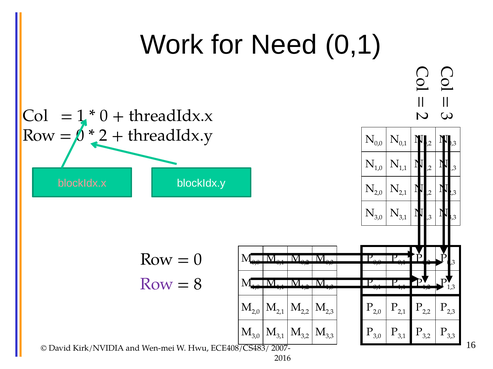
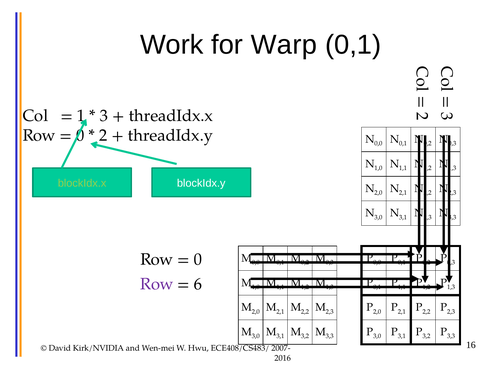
Need: Need -> Warp
0 at (104, 116): 0 -> 3
blockIdx.x colour: pink -> light green
8: 8 -> 6
